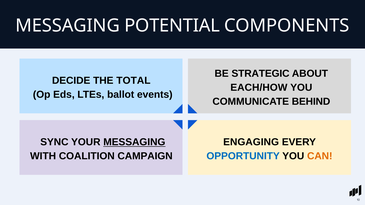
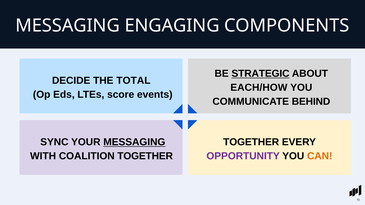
POTENTIAL: POTENTIAL -> ENGAGING
STRATEGIC underline: none -> present
ballot: ballot -> score
ENGAGING at (251, 142): ENGAGING -> TOGETHER
COALITION CAMPAIGN: CAMPAIGN -> TOGETHER
OPPORTUNITY colour: blue -> purple
